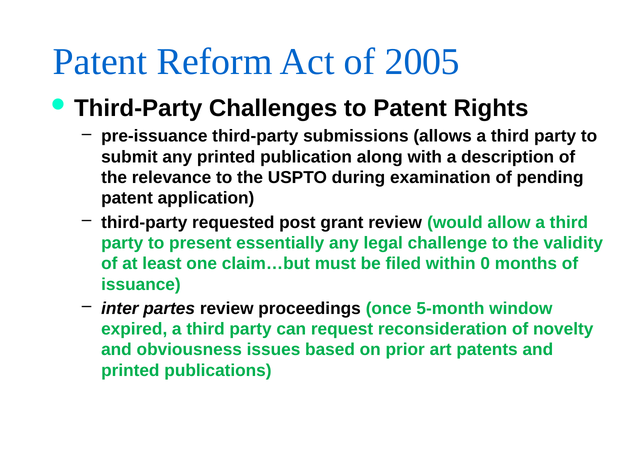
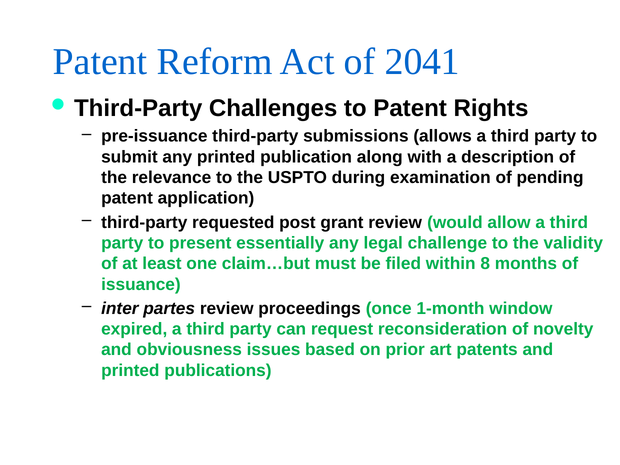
2005: 2005 -> 2041
0: 0 -> 8
5-month: 5-month -> 1-month
